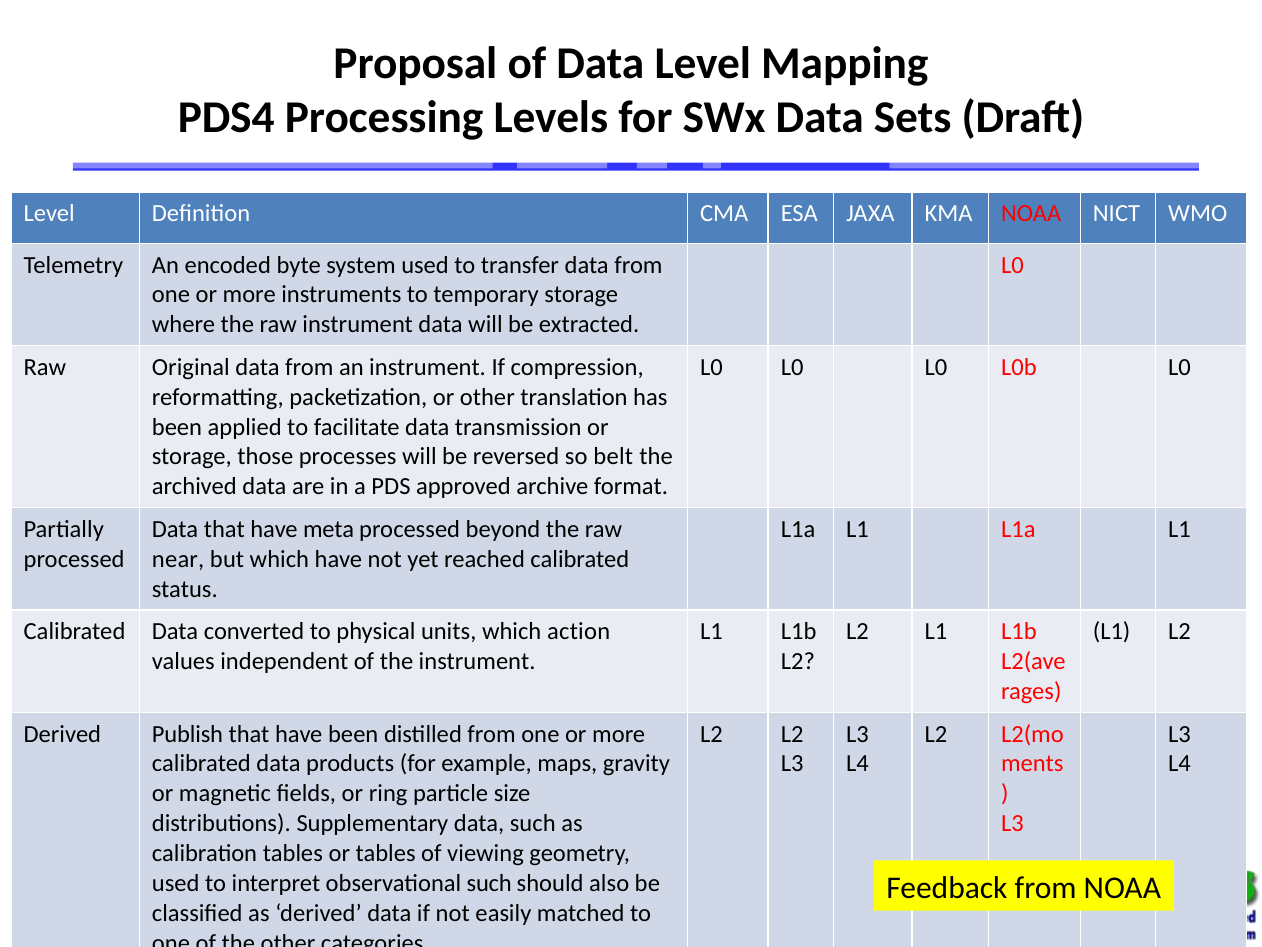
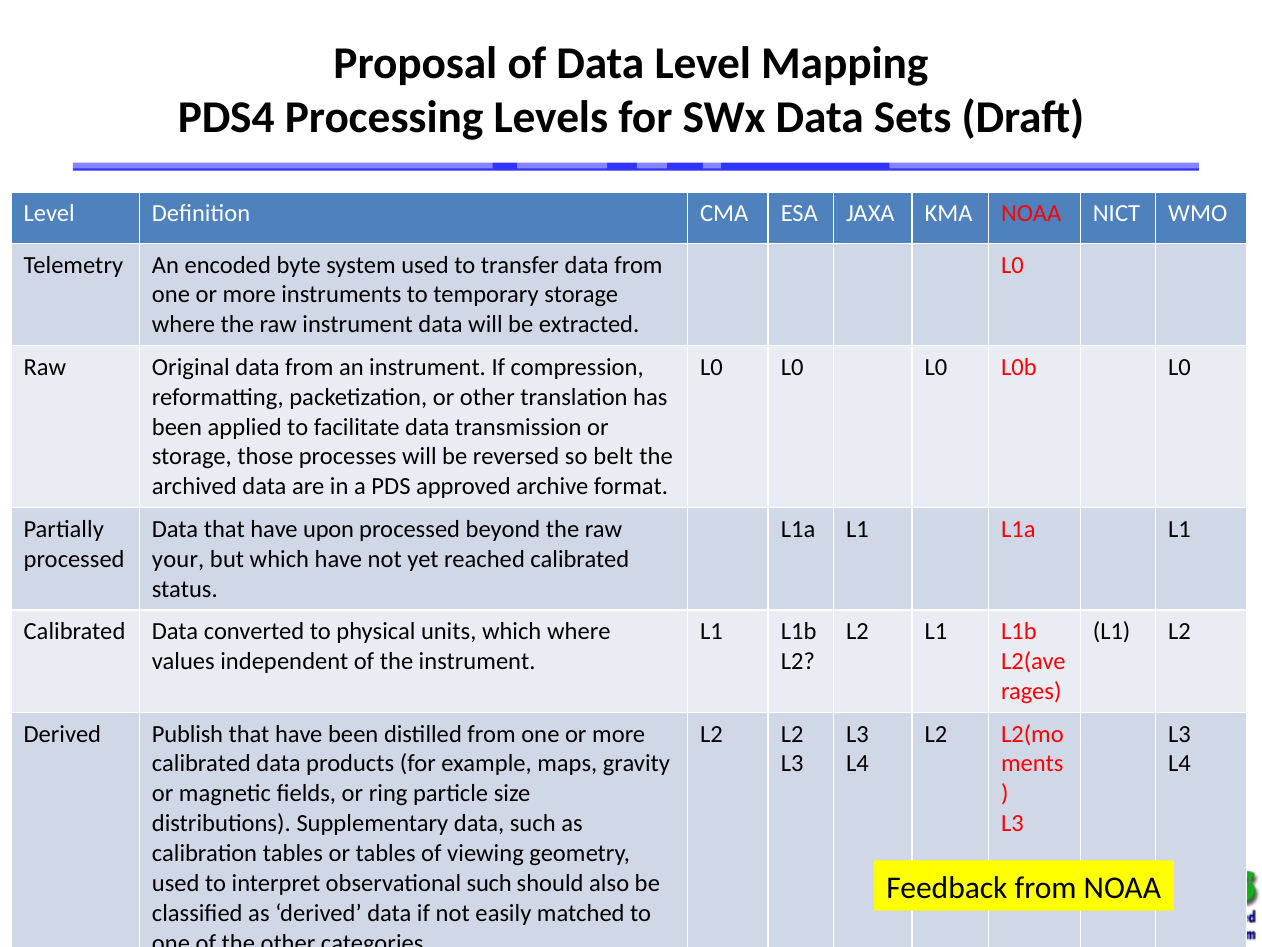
meta: meta -> upon
near: near -> your
which action: action -> where
